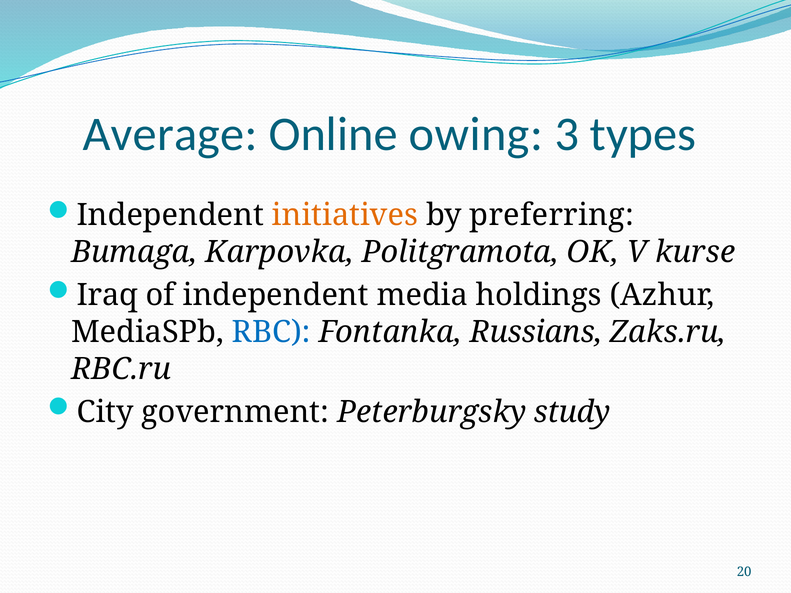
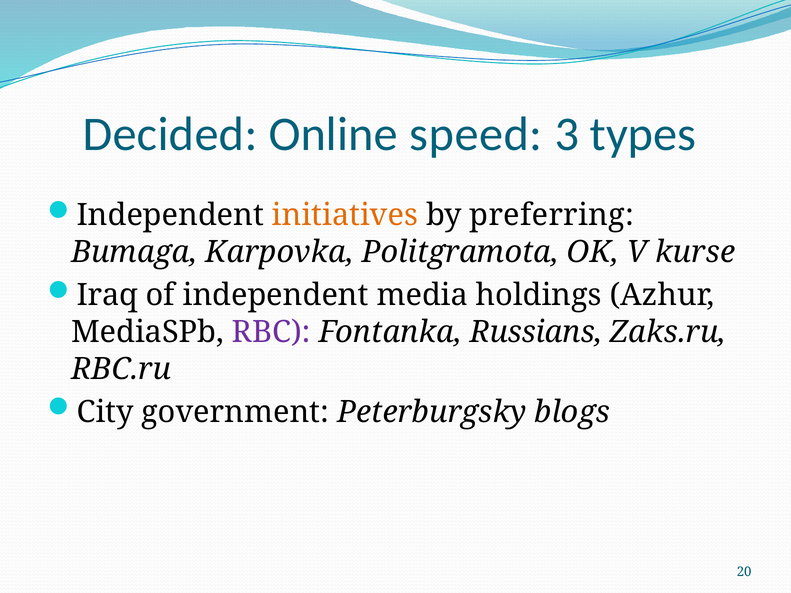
Average: Average -> Decided
owing: owing -> speed
RBC colour: blue -> purple
study: study -> blogs
